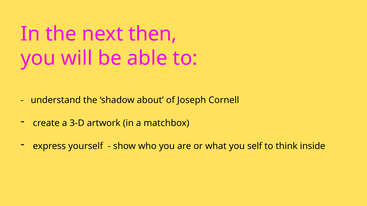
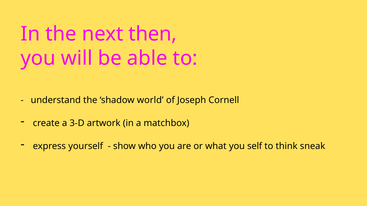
about: about -> world
inside: inside -> sneak
